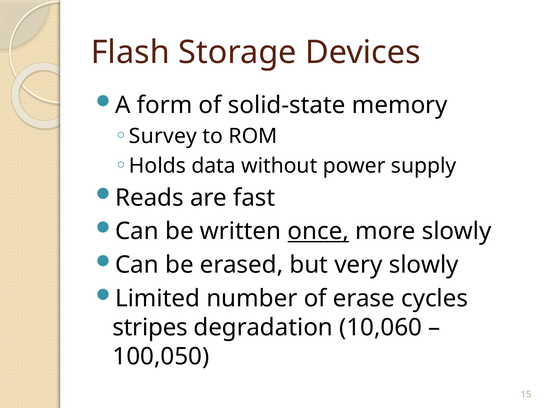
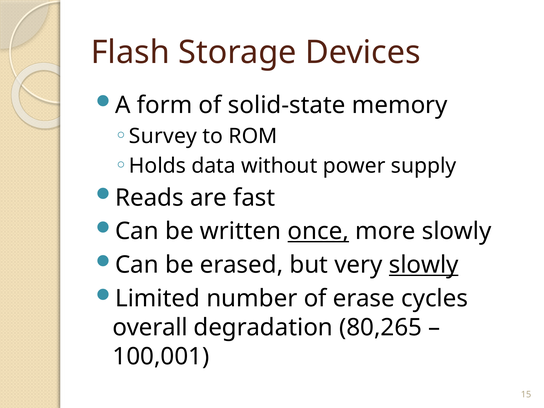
slowly at (424, 265) underline: none -> present
stripes: stripes -> overall
10,060: 10,060 -> 80,265
100,050: 100,050 -> 100,001
